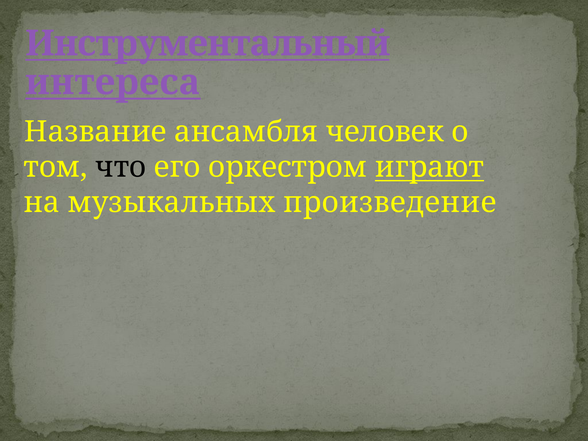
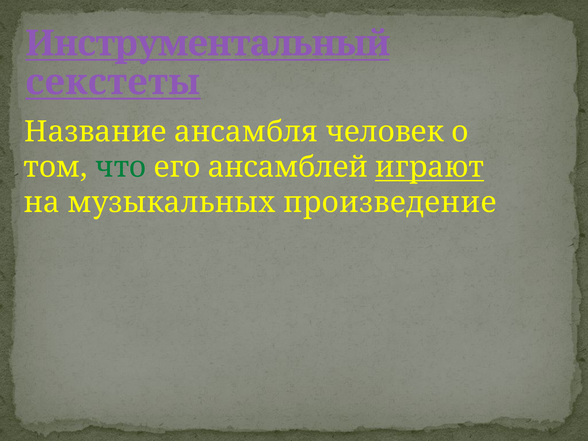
интереса: интереса -> секстеты
что colour: black -> green
оркестром: оркестром -> ансамблей
